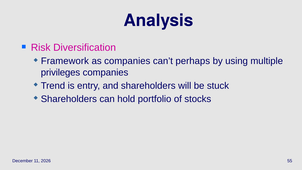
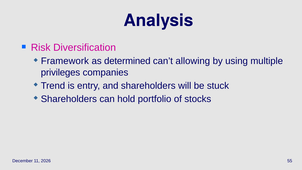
as companies: companies -> determined
perhaps: perhaps -> allowing
